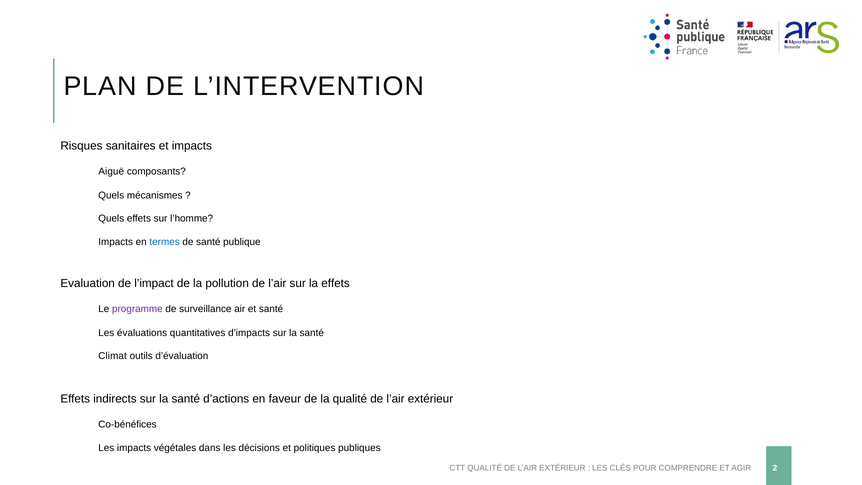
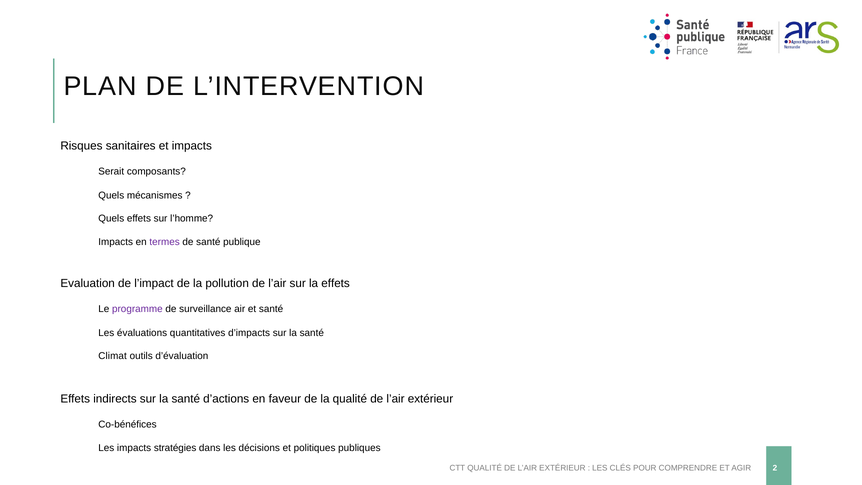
Aiguë: Aiguë -> Serait
termes colour: blue -> purple
végétales: végétales -> stratégies
